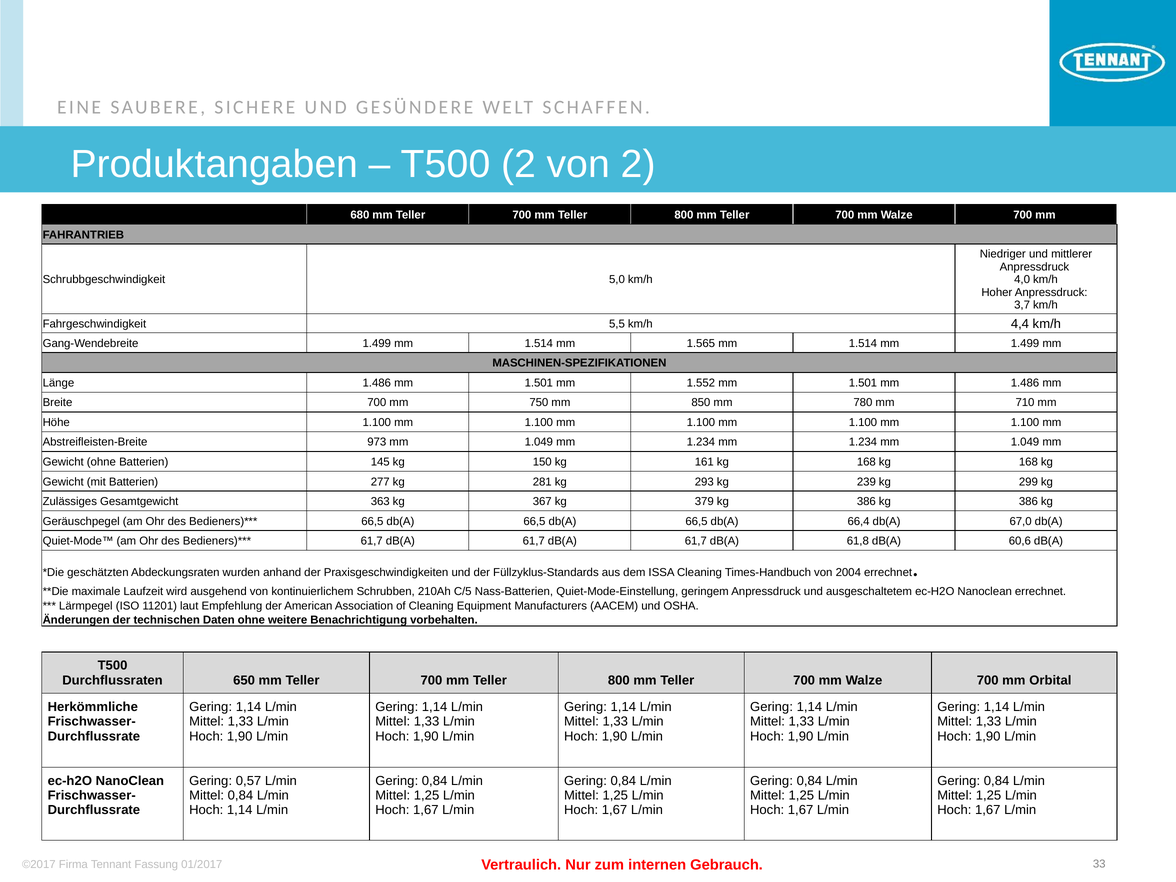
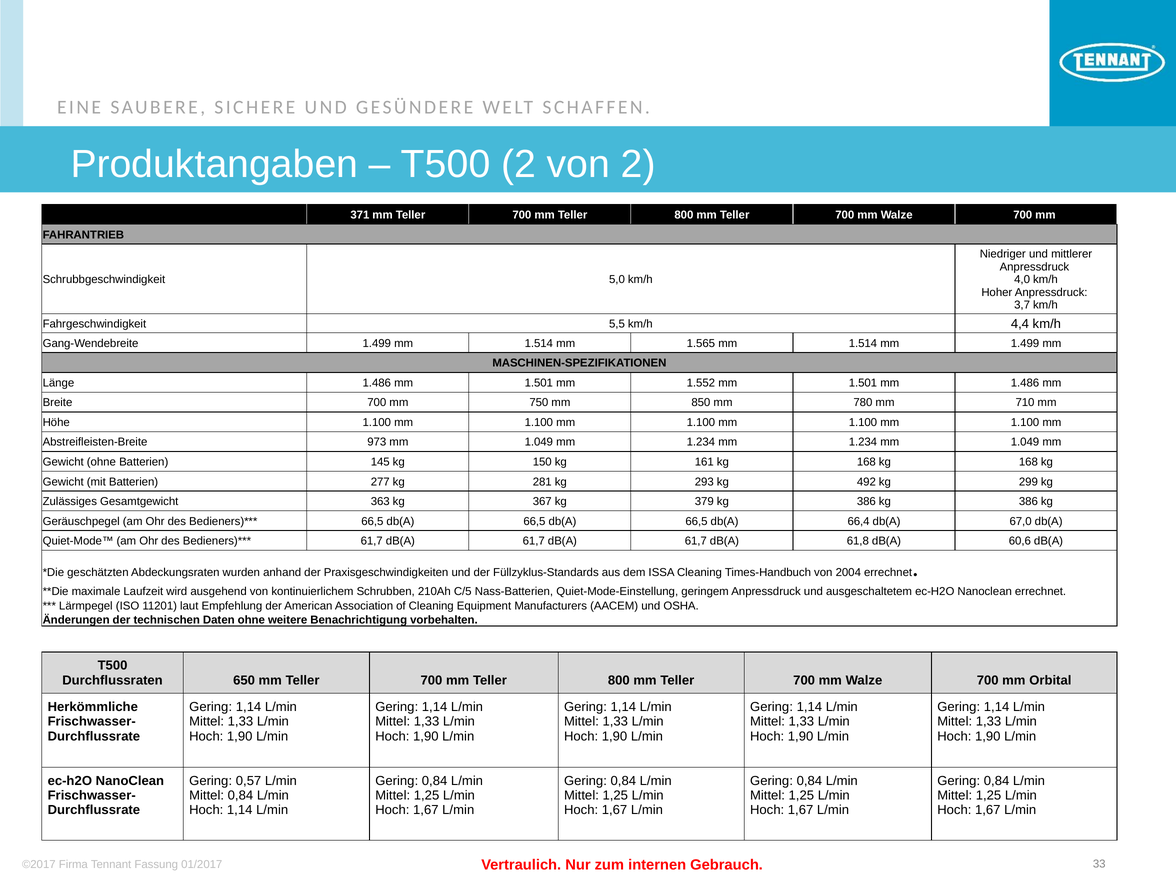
680: 680 -> 371
239: 239 -> 492
